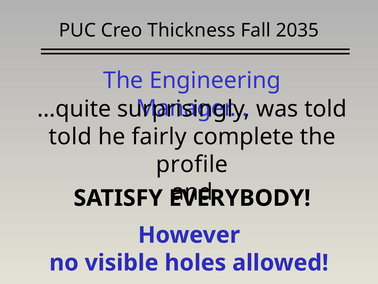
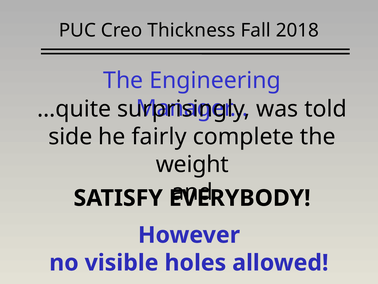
2035: 2035 -> 2018
told at (70, 136): told -> side
profile: profile -> weight
